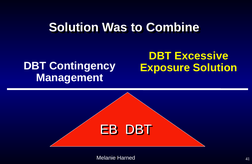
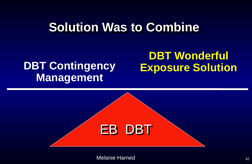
Excessive: Excessive -> Wonderful
